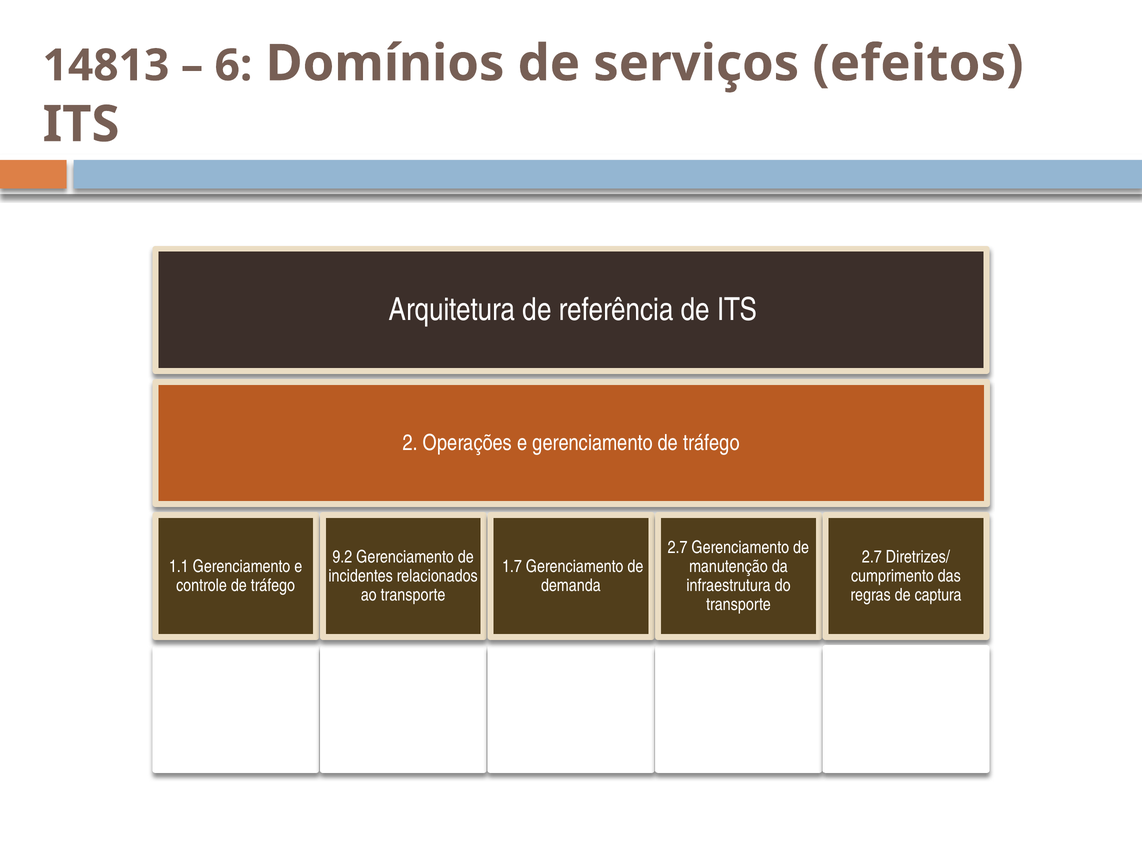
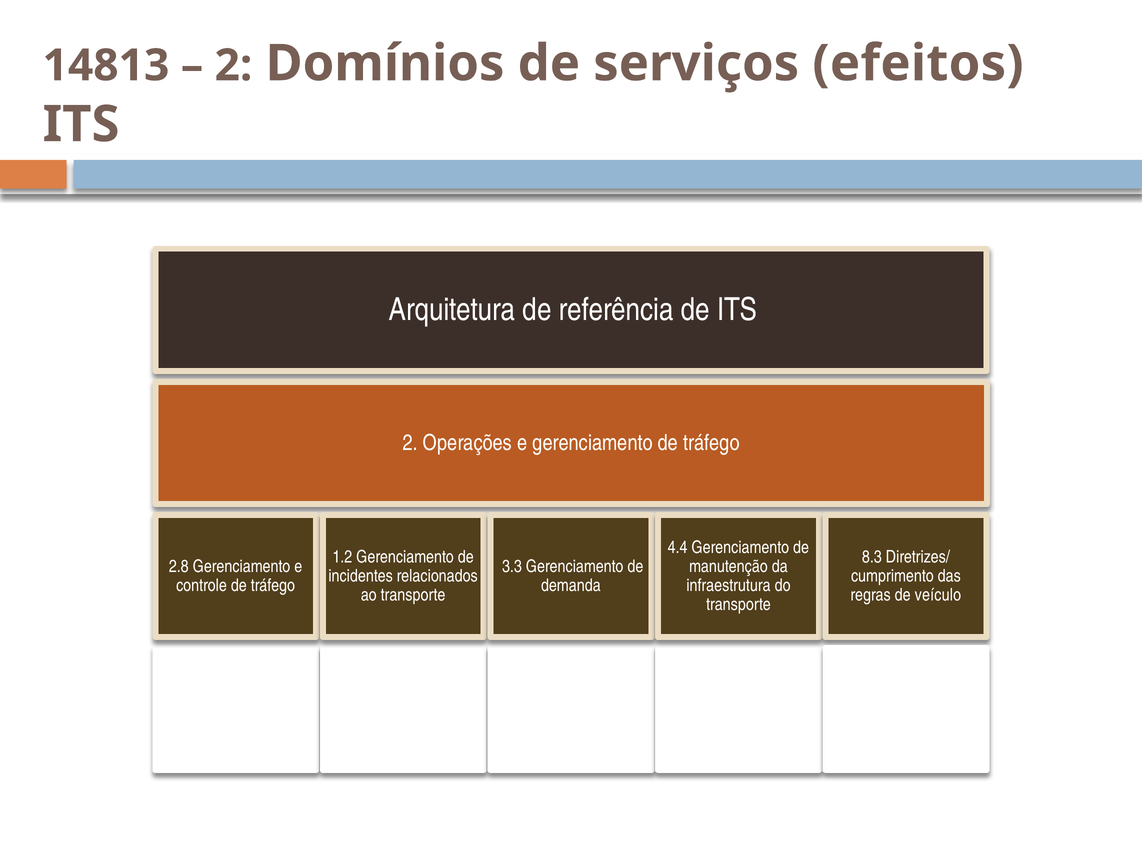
6 at (233, 66): 6 -> 2
2.7 at (678, 547): 2.7 -> 4.4
9.2: 9.2 -> 1.2
2.7 at (872, 557): 2.7 -> 8.3
1.1: 1.1 -> 2.8
1.7: 1.7 -> 3.3
captura: captura -> veículo
